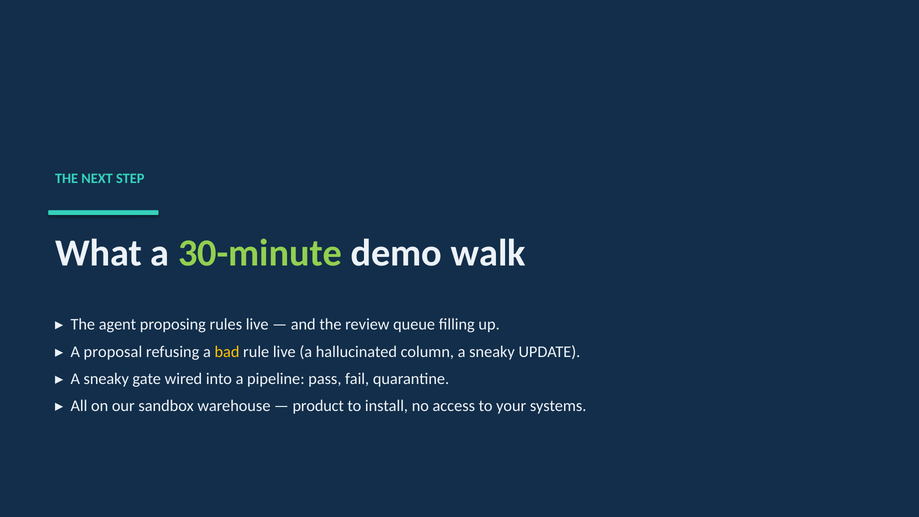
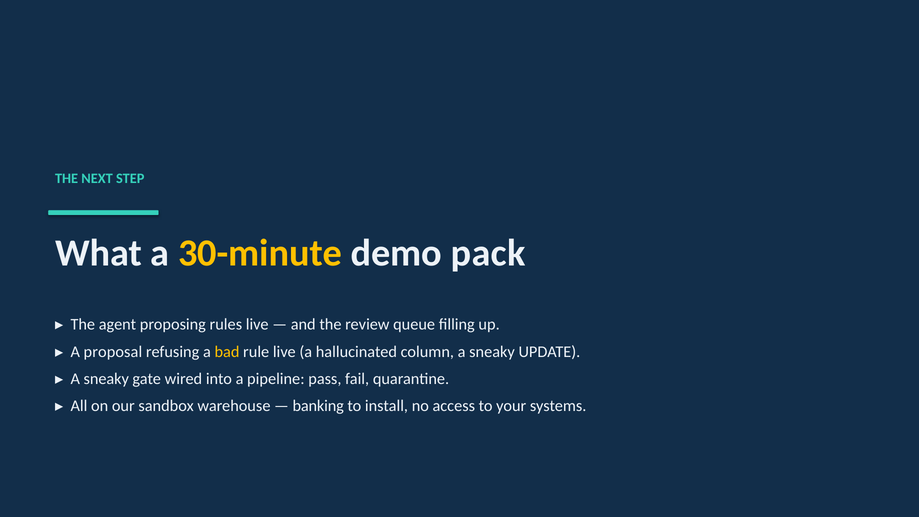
30-minute colour: light green -> yellow
walk: walk -> pack
product: product -> banking
